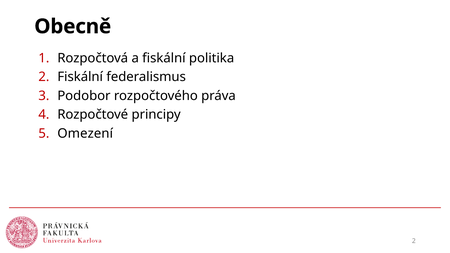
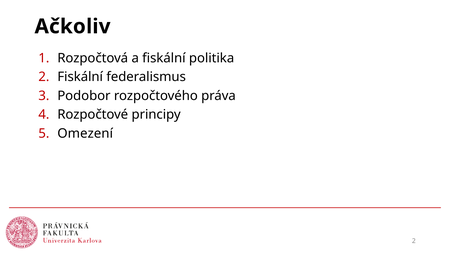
Obecně: Obecně -> Ačkoliv
